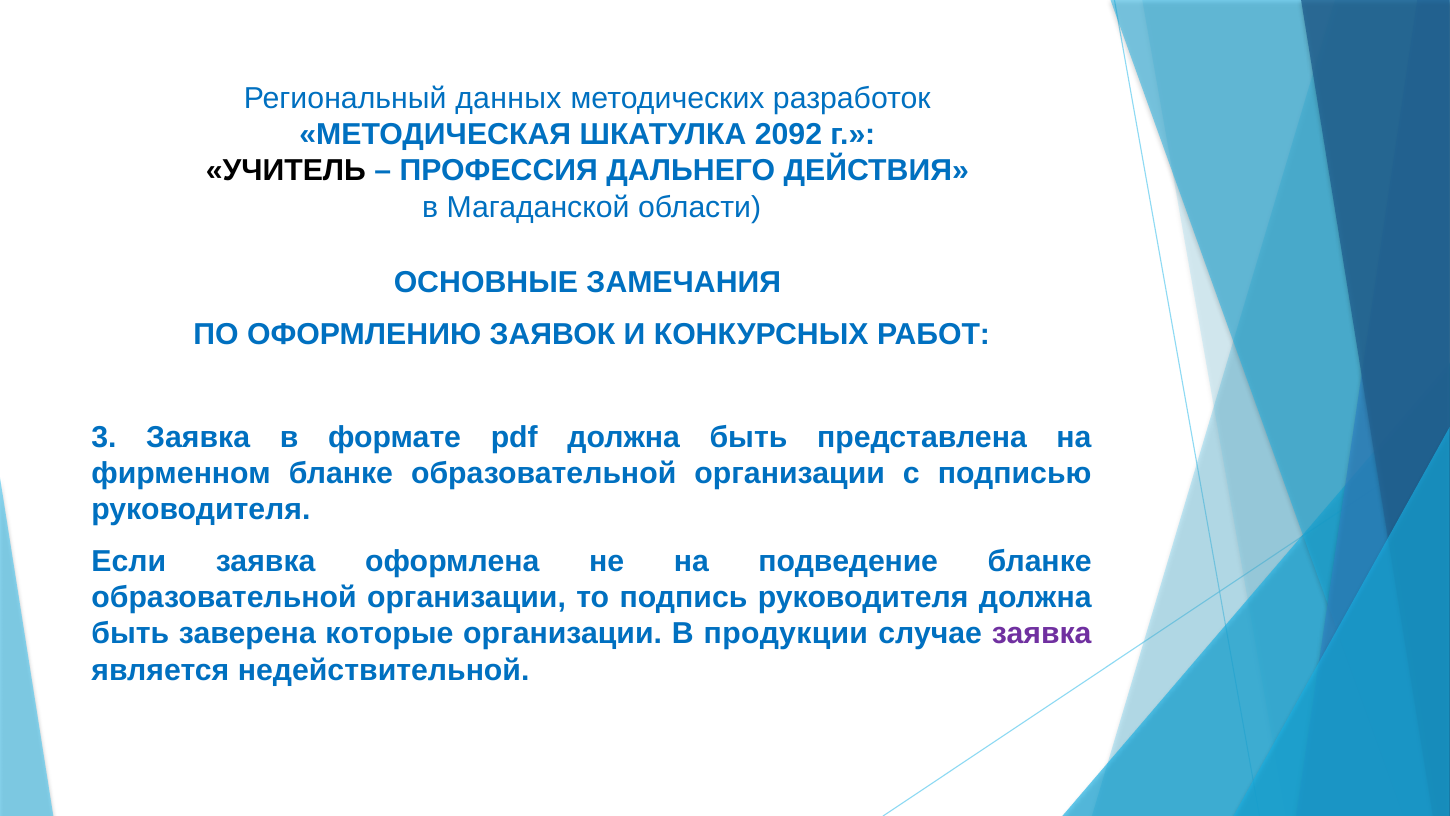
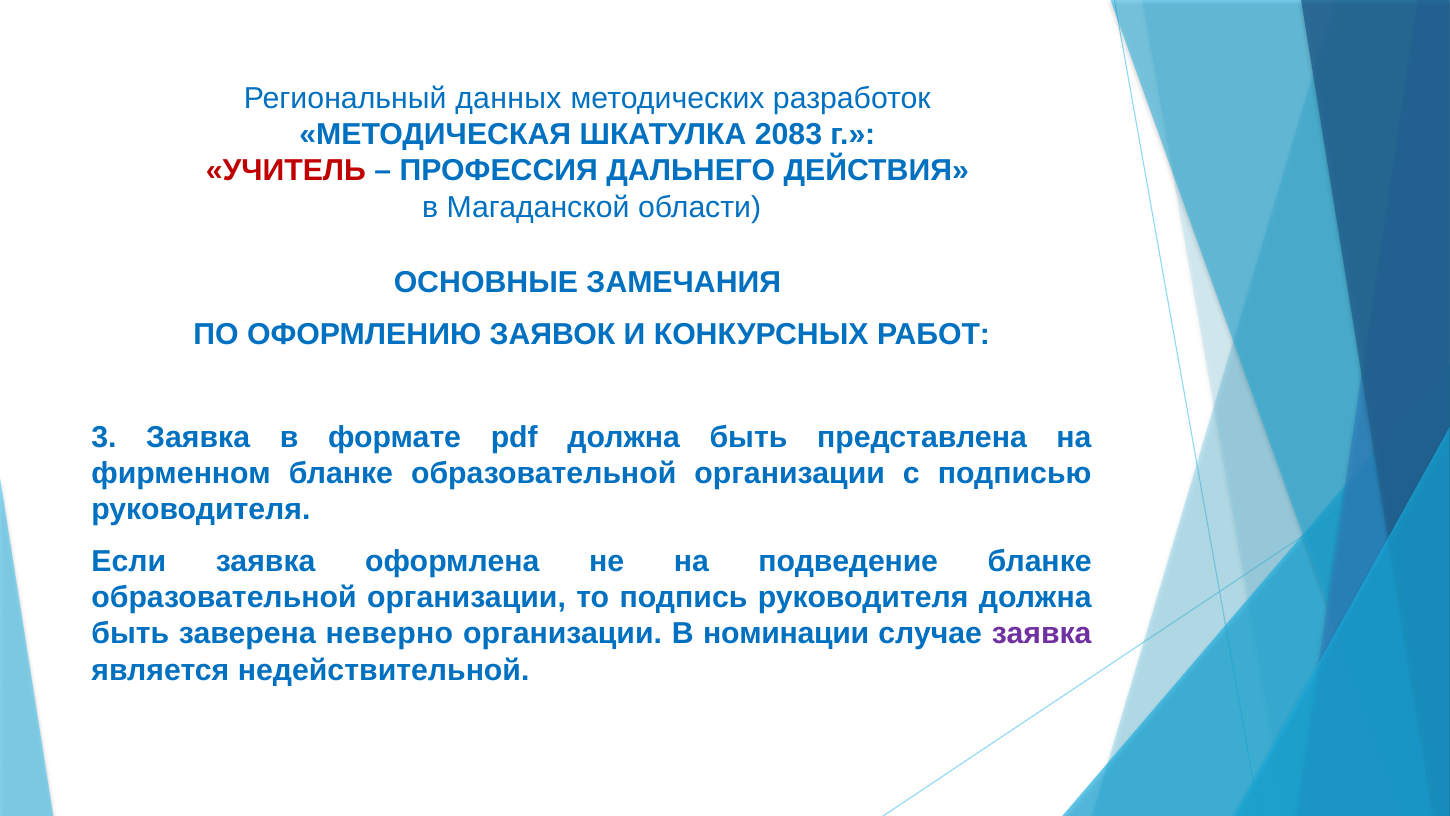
2092: 2092 -> 2083
УЧИТЕЛЬ colour: black -> red
которые: которые -> неверно
продукции: продукции -> номинации
